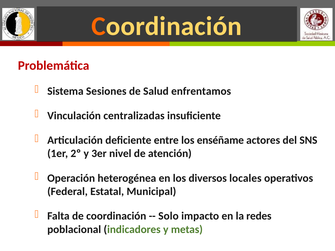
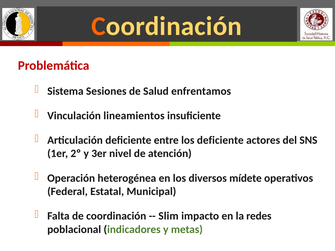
centralizadas: centralizadas -> lineamientos
los enséñame: enséñame -> deficiente
locales: locales -> mídete
Solo: Solo -> Slim
